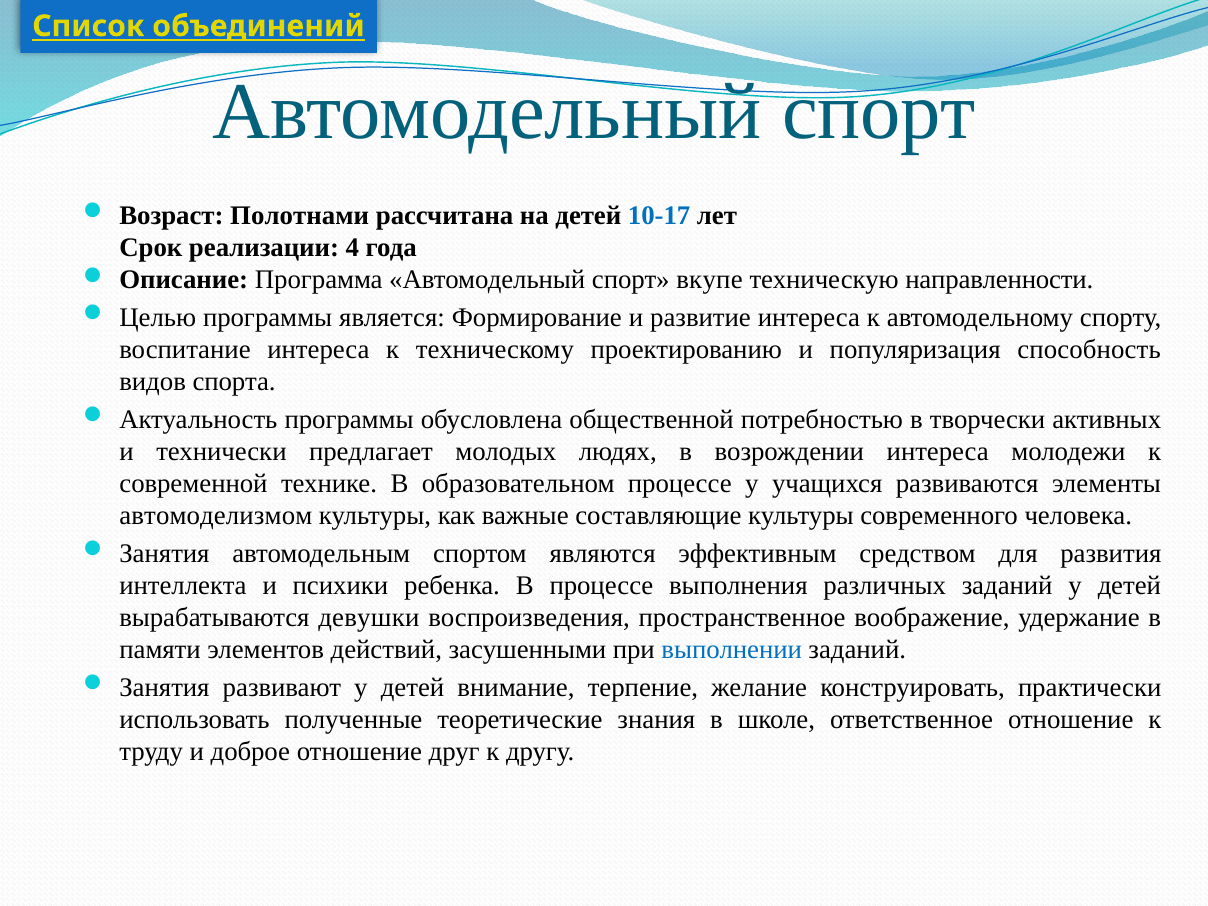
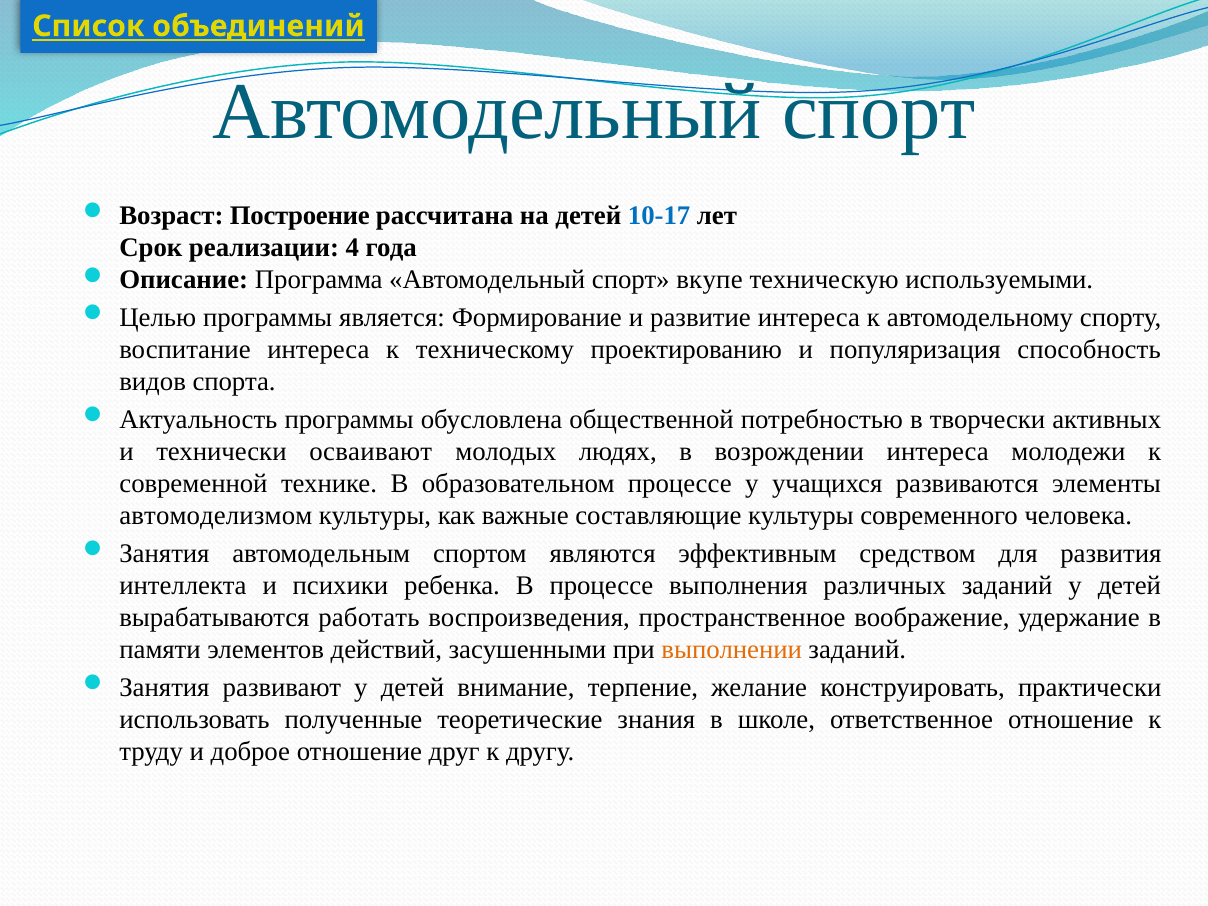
Полотнами: Полотнами -> Построение
направленности: направленности -> используемыми
предлагает: предлагает -> осваивают
девушки: девушки -> работать
выполнении colour: blue -> orange
